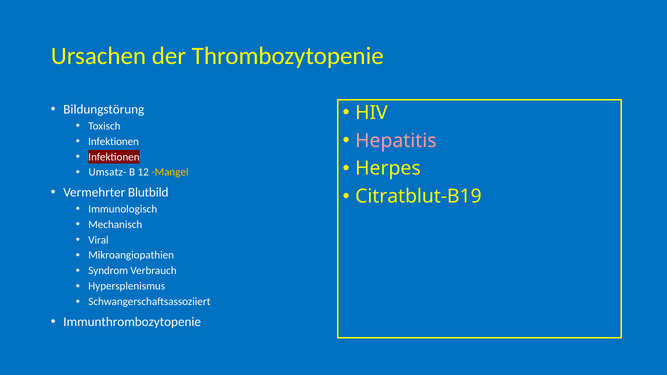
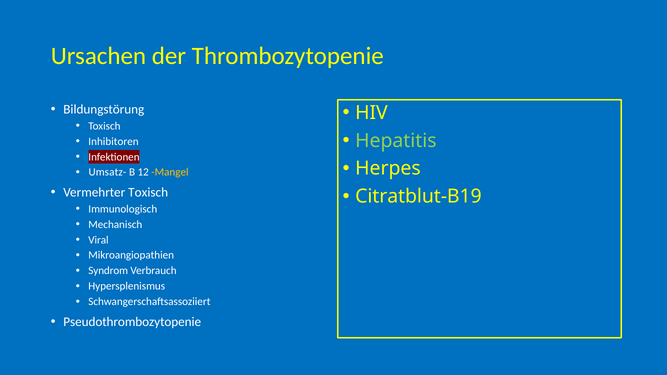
Hepatitis colour: pink -> light green
Infektionen at (114, 141): Infektionen -> Inhibitoren
Vermehrter Blutbild: Blutbild -> Toxisch
Immunthrombozytopenie: Immunthrombozytopenie -> Pseudothrombozytopenie
